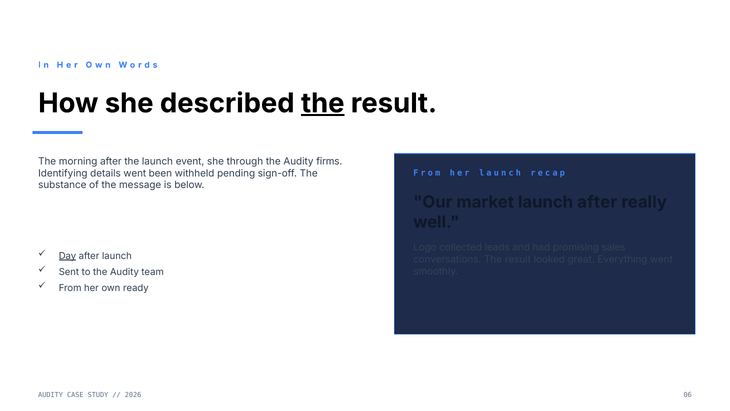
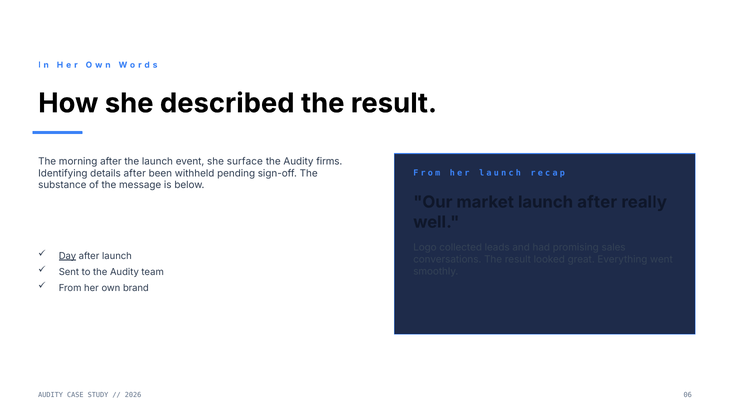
the at (323, 103) underline: present -> none
through: through -> surface
details went: went -> after
ready: ready -> brand
